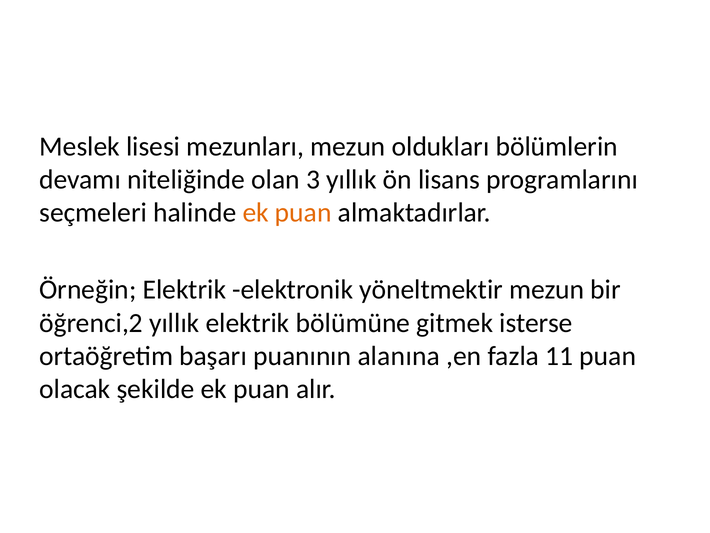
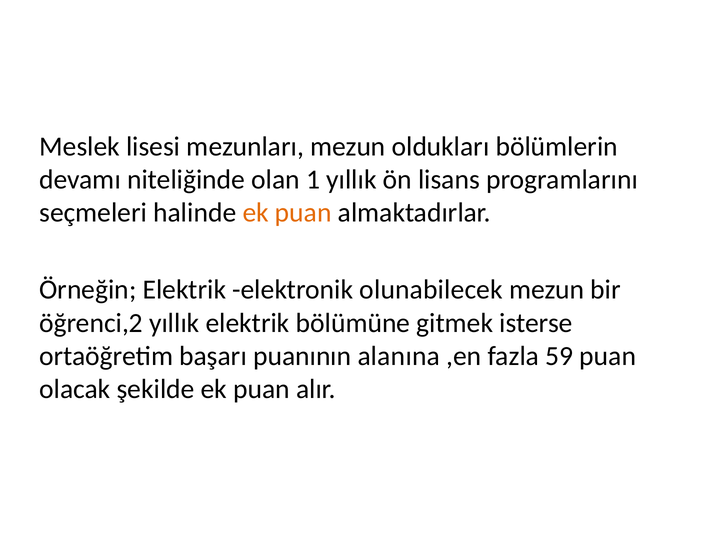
3: 3 -> 1
yöneltmektir: yöneltmektir -> olunabilecek
11: 11 -> 59
